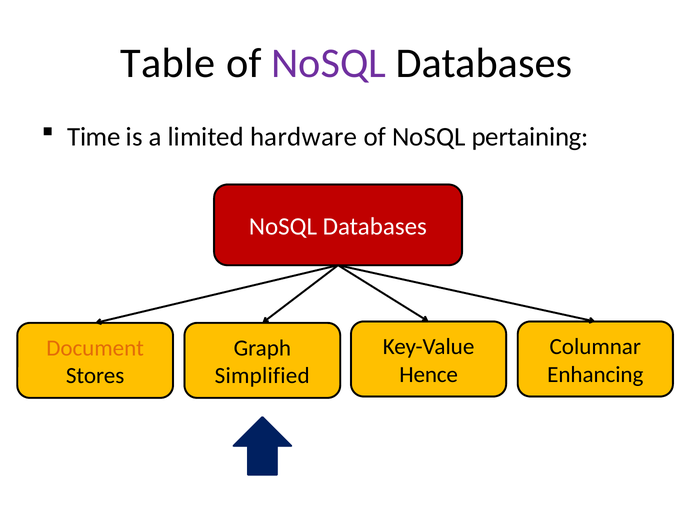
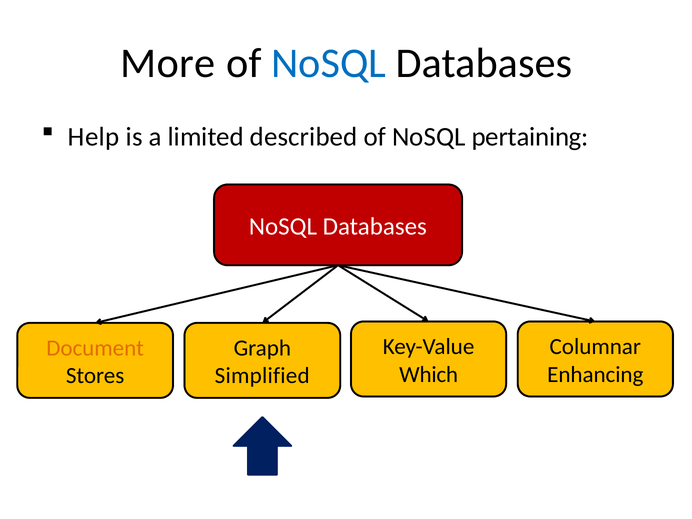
Table: Table -> More
NoSQL at (329, 64) colour: purple -> blue
Time: Time -> Help
hardware: hardware -> described
Hence: Hence -> Which
